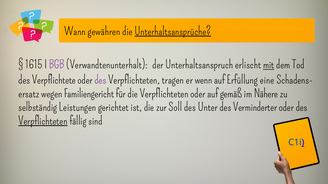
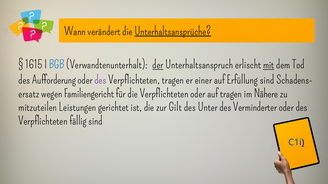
gewähren: gewähren -> verändert
BGB colour: purple -> blue
der underline: none -> present
Verpflichtete: Verpflichtete -> Aufforderung
wenn: wenn -> einer
Erfüllung eine: eine -> sind
auf gemäß: gemäß -> tragen
selbständig: selbständig -> mitzuteilen
Soll: Soll -> Gilt
Verpflichteten at (43, 121) underline: present -> none
